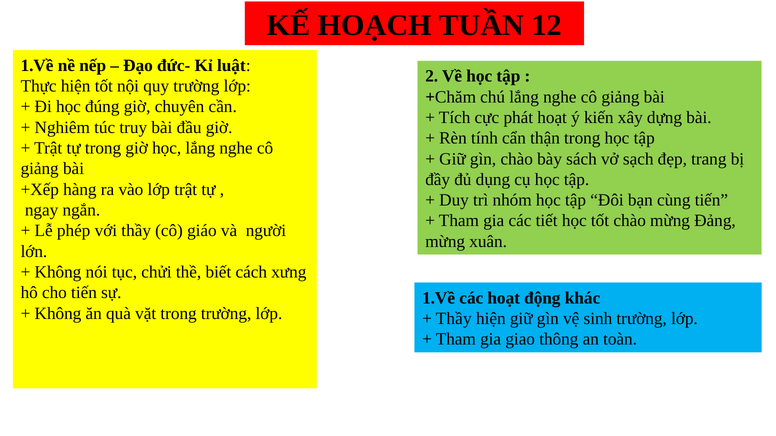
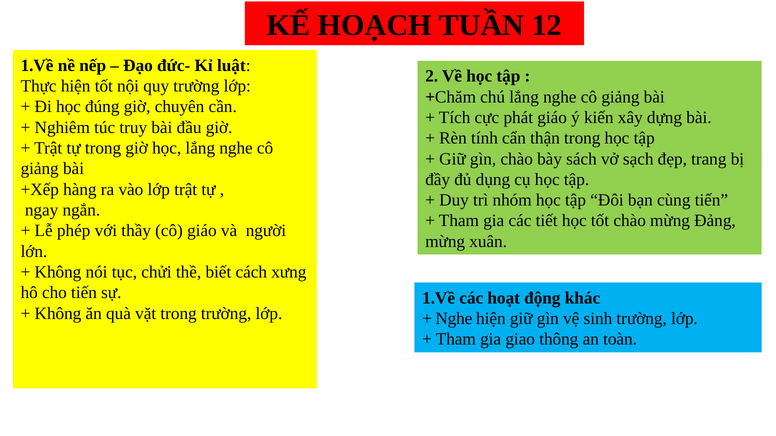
phát hoạt: hoạt -> giáo
Thầy at (454, 319): Thầy -> Nghe
